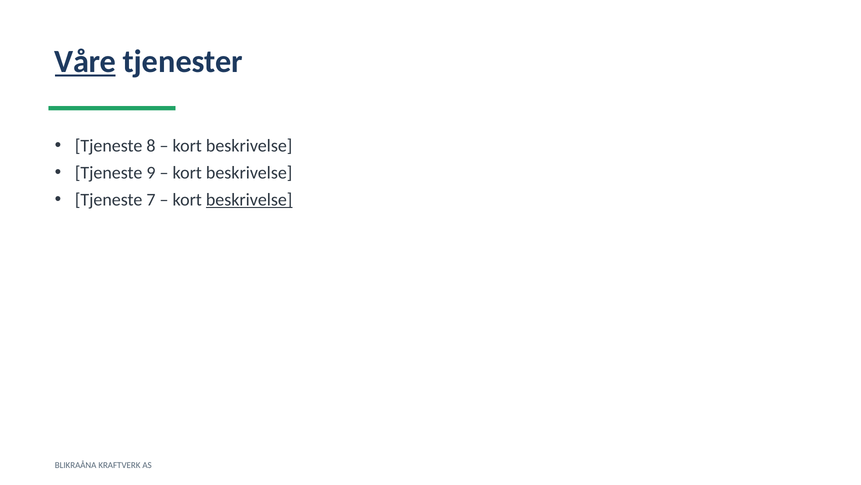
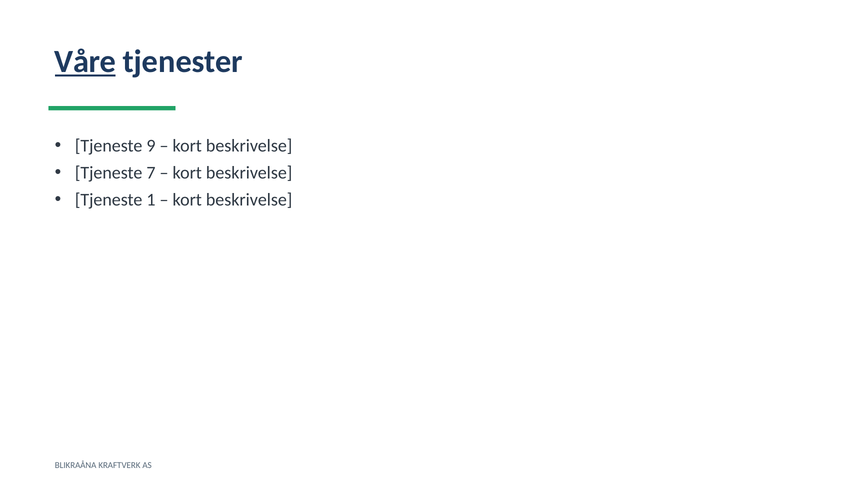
8: 8 -> 9
9: 9 -> 7
7: 7 -> 1
beskrivelse at (249, 200) underline: present -> none
